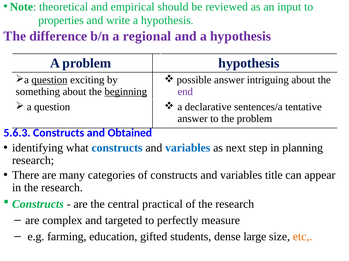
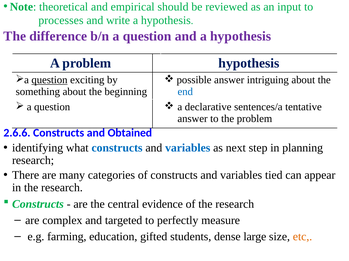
properties: properties -> processes
b/n a regional: regional -> question
beginning underline: present -> none
end colour: purple -> blue
5.6.3: 5.6.3 -> 2.6.6
title: title -> tied
practical: practical -> evidence
